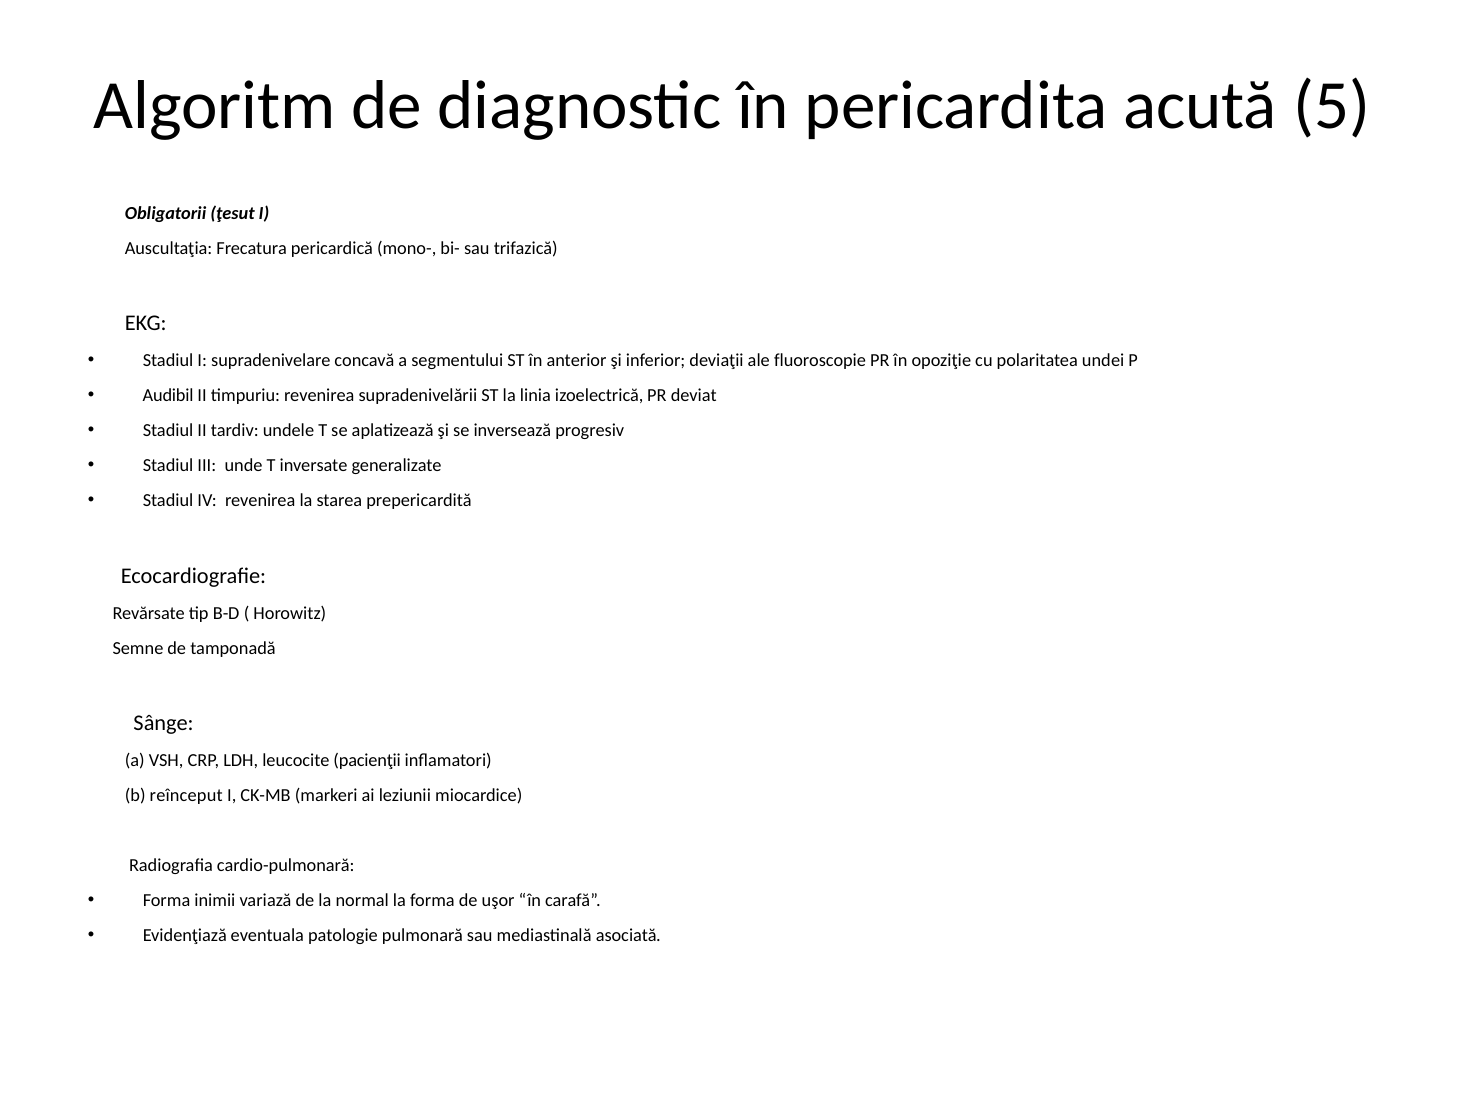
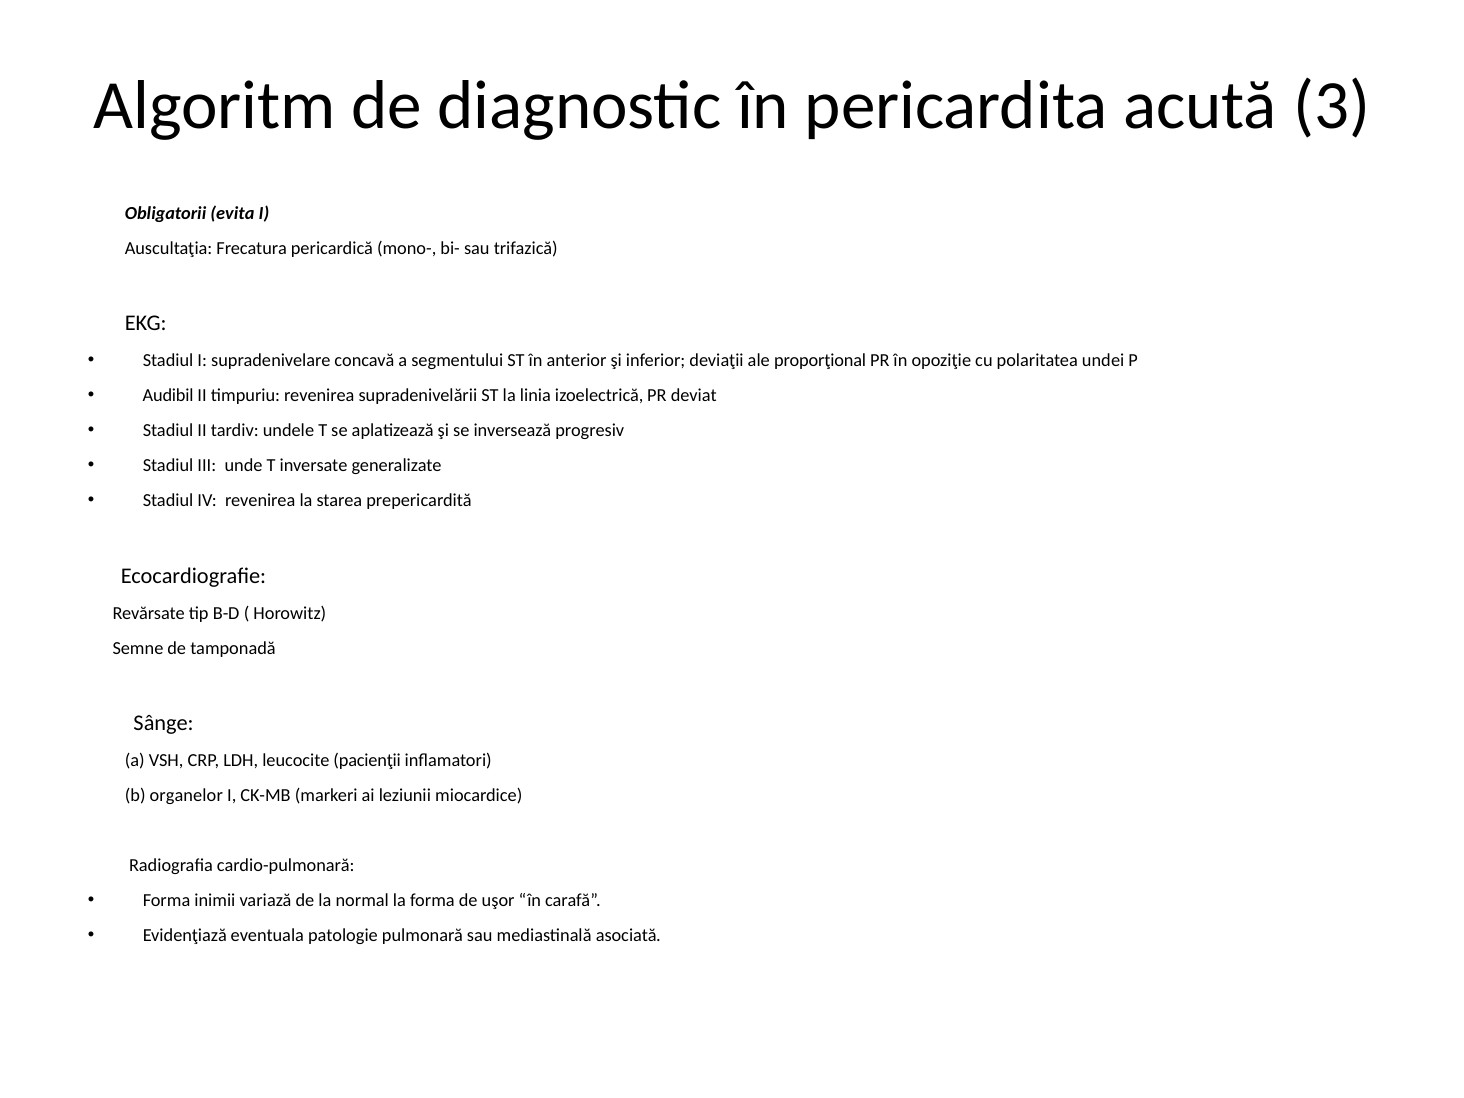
5: 5 -> 3
ţesut: ţesut -> evita
fluoroscopie: fluoroscopie -> proporţional
reînceput: reînceput -> organelor
